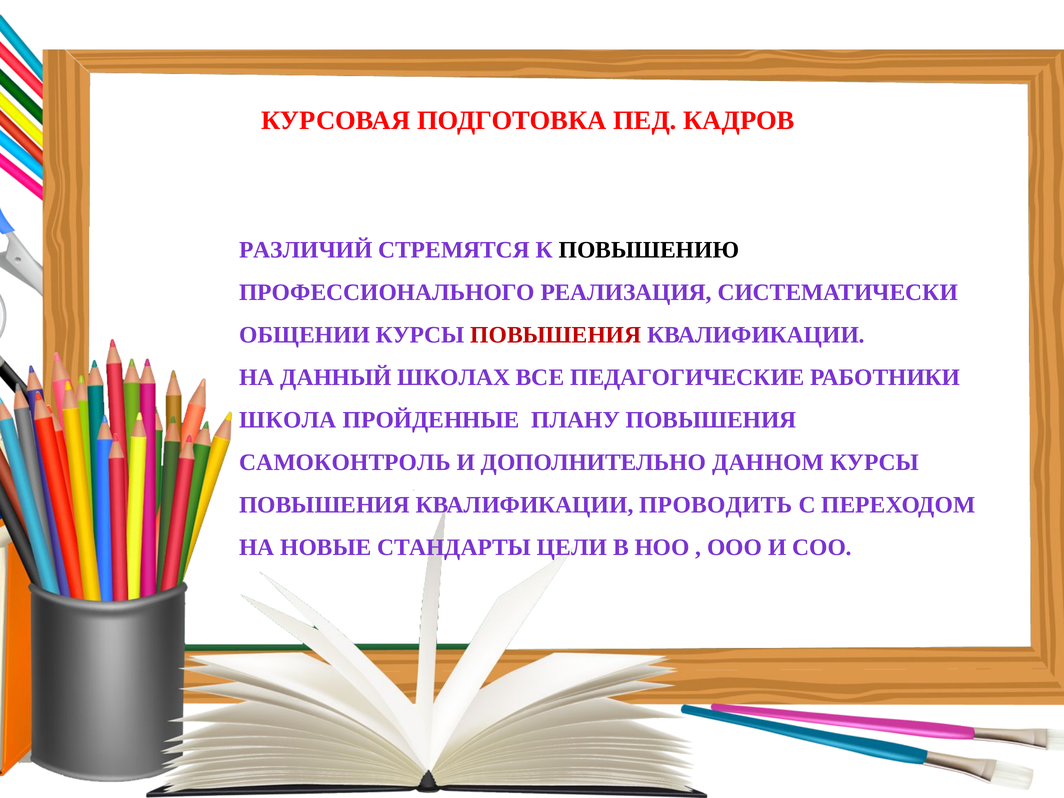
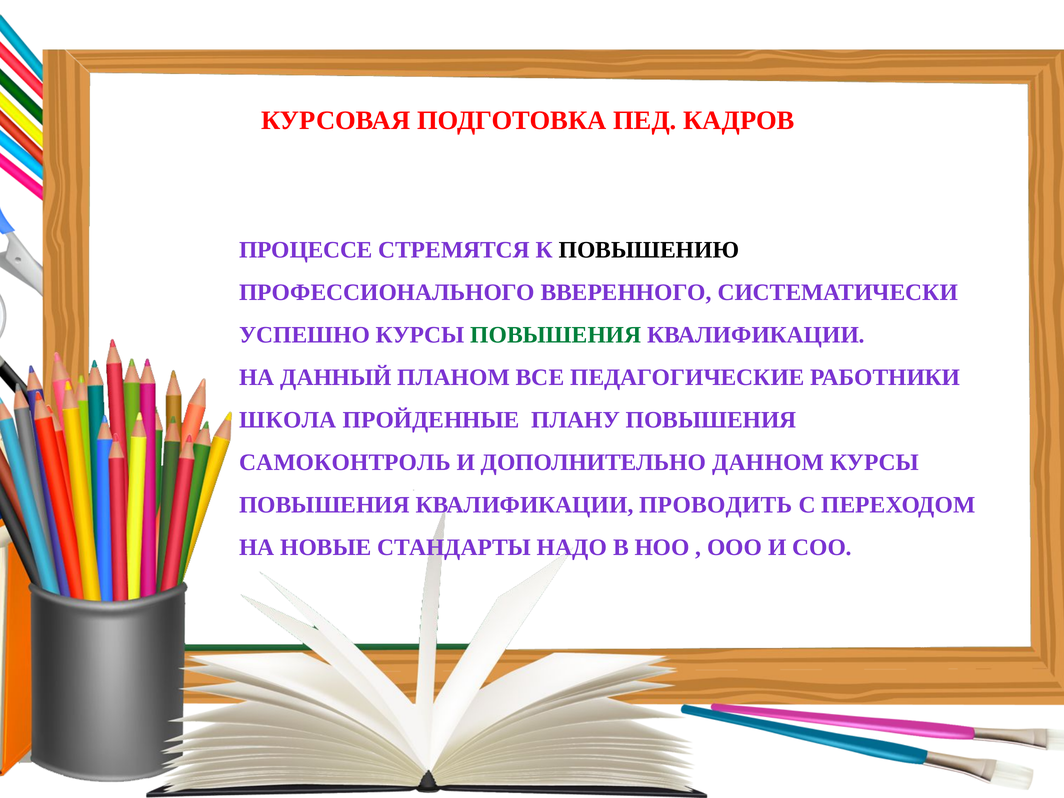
РАЗЛИЧИЙ: РАЗЛИЧИЙ -> ПРОЦЕССЕ
РЕАЛИЗАЦИЯ: РЕАЛИЗАЦИЯ -> ВВЕРЕННОГО
ОБЩЕНИИ: ОБЩЕНИИ -> УСПЕШНО
ПОВЫШЕНИЯ at (556, 335) colour: red -> green
ШКОЛАХ: ШКОЛАХ -> ПЛАНОМ
ЦЕЛИ: ЦЕЛИ -> НАДО
